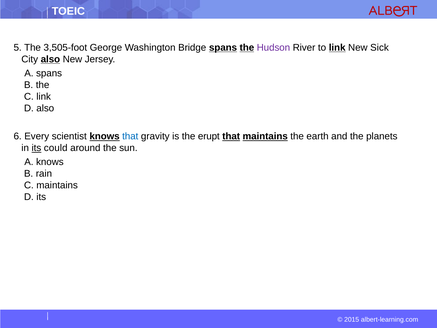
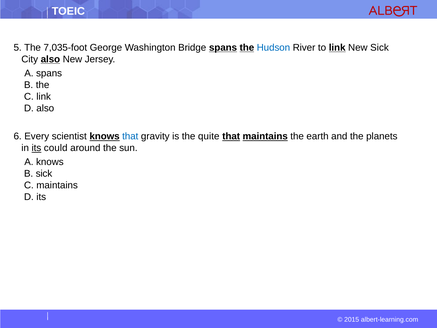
3,505-foot: 3,505-foot -> 7,035-foot
Hudson colour: purple -> blue
erupt: erupt -> quite
B rain: rain -> sick
